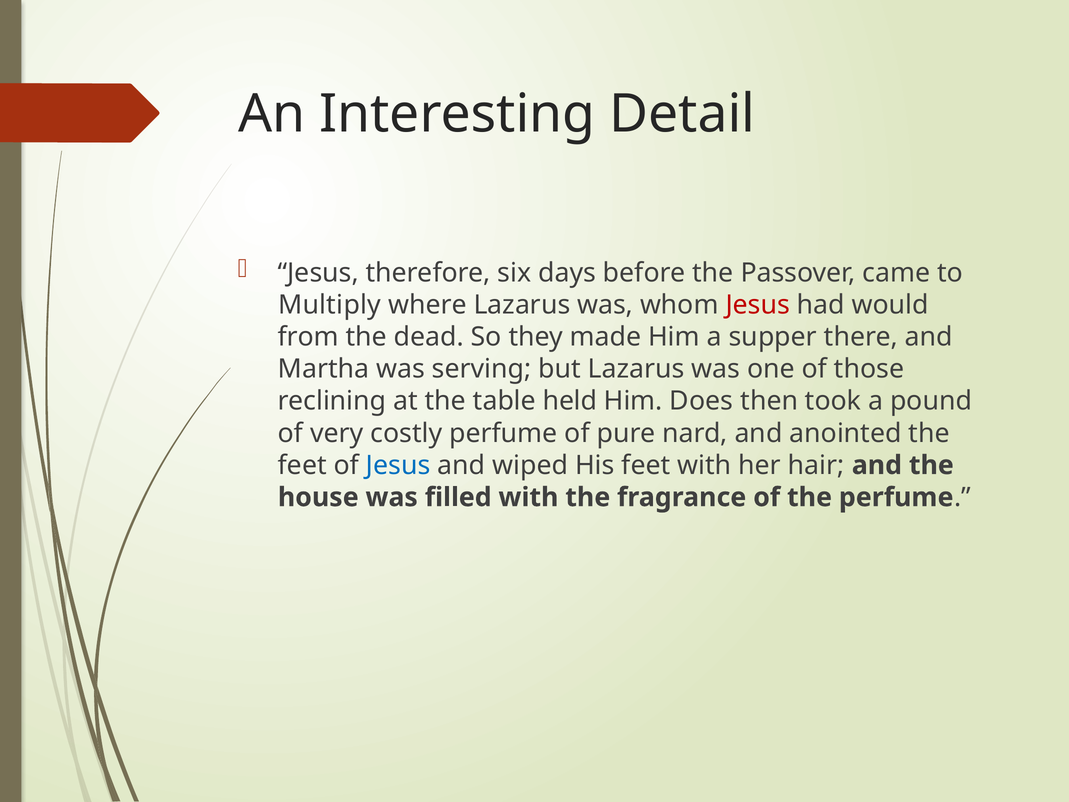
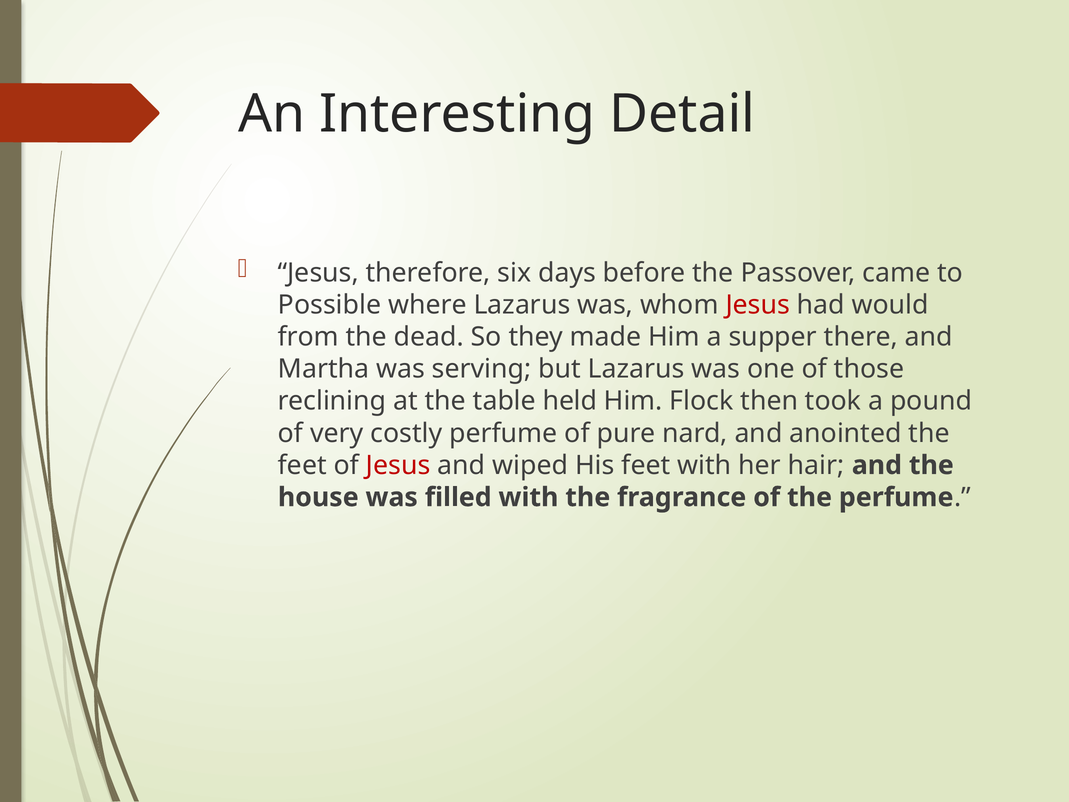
Multiply: Multiply -> Possible
Does: Does -> Flock
Jesus at (398, 465) colour: blue -> red
